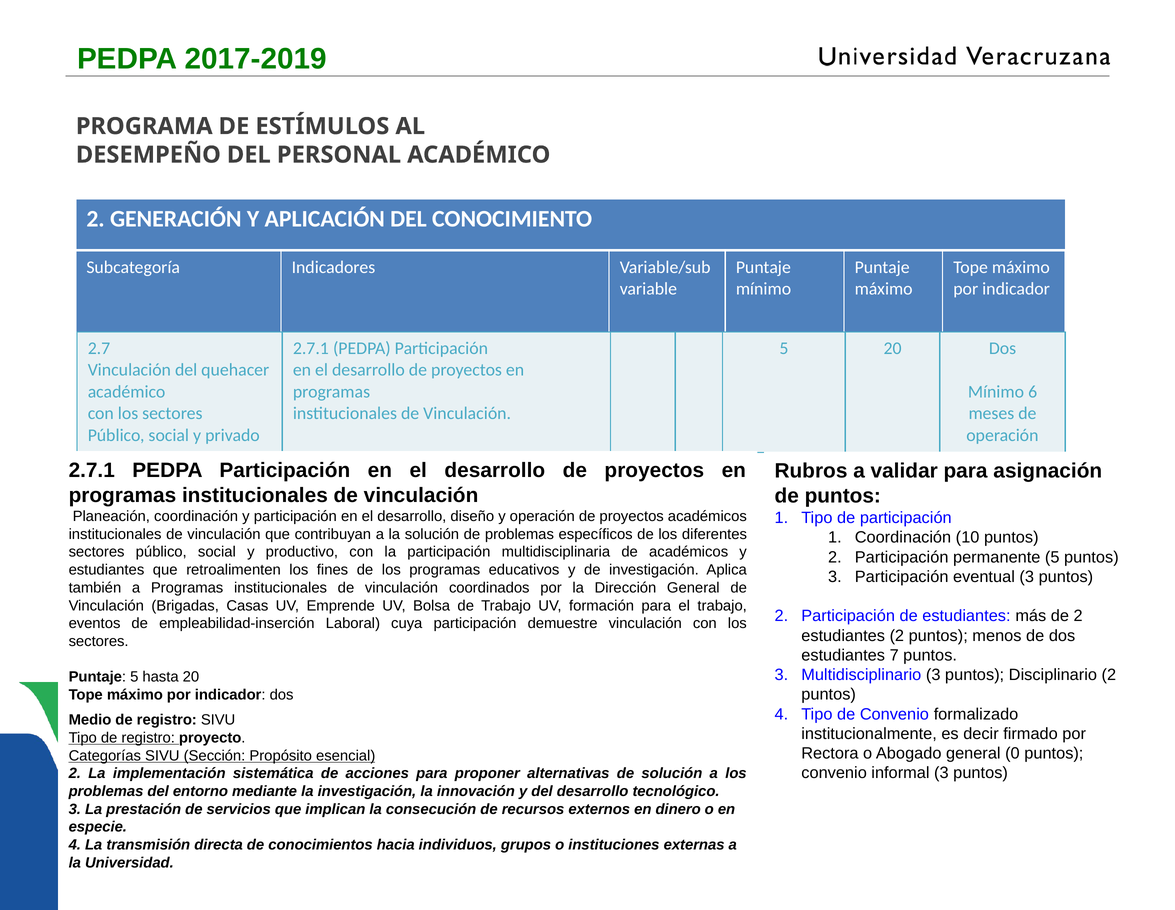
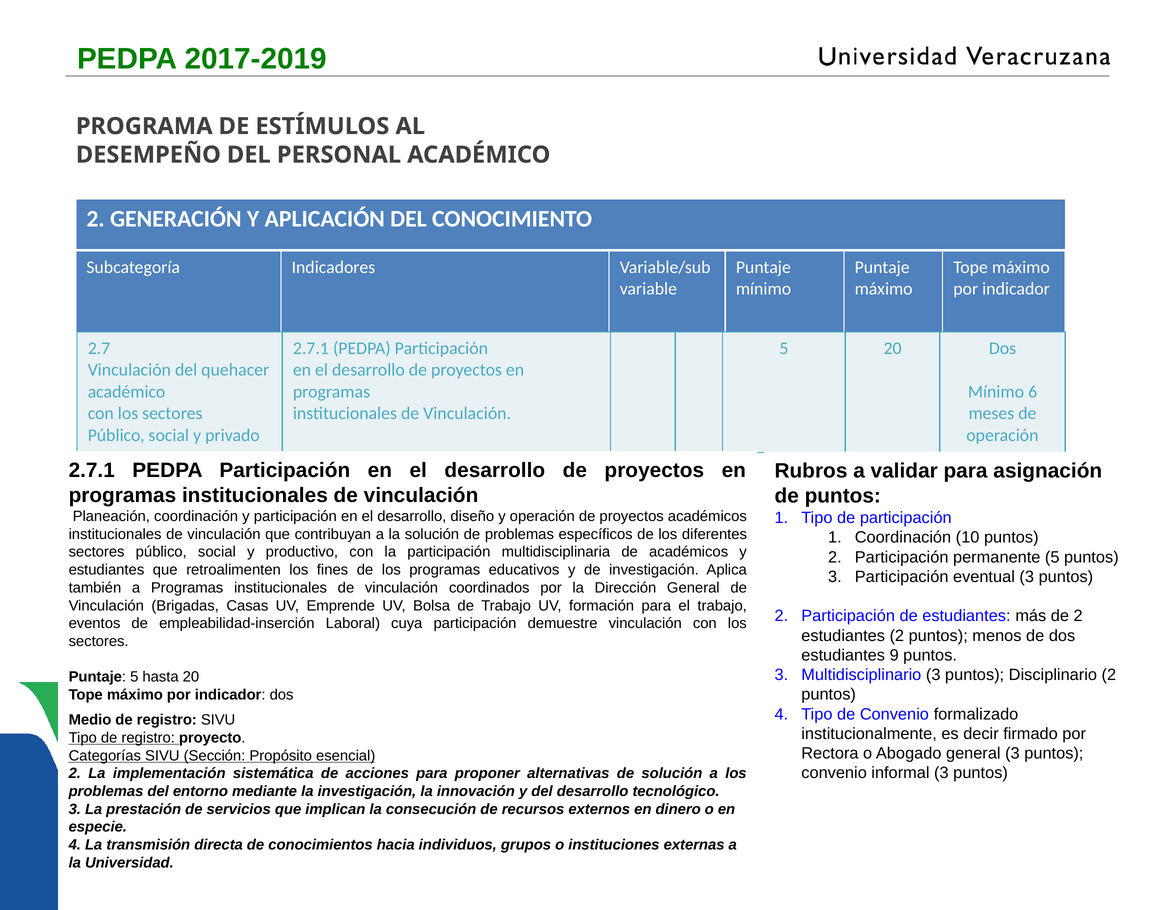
7: 7 -> 9
general 0: 0 -> 3
